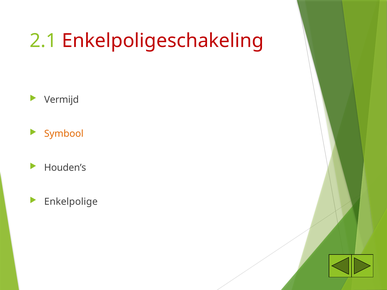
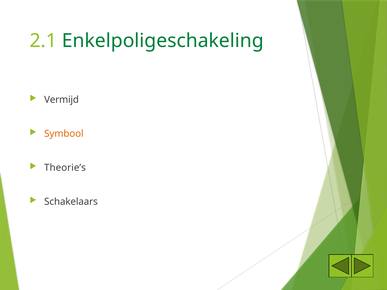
Enkelpoligeschakeling colour: red -> green
Houden’s: Houden’s -> Theorie’s
Enkelpolige: Enkelpolige -> Schakelaars
